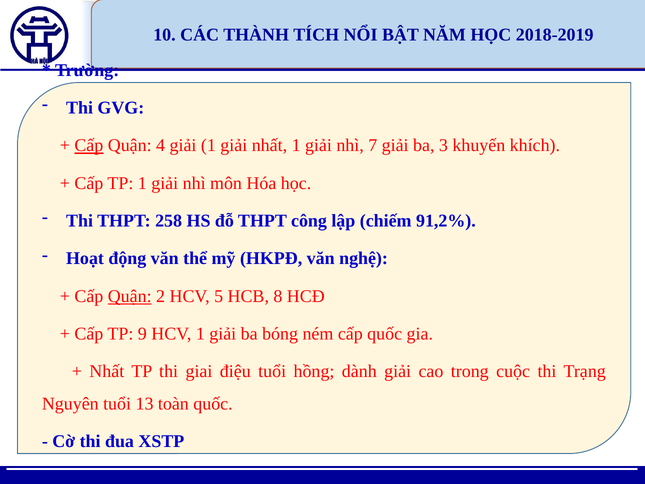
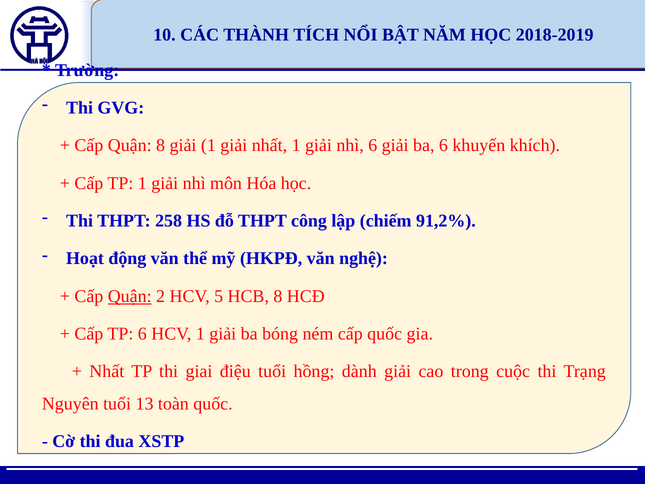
Cấp at (89, 145) underline: present -> none
Quận 4: 4 -> 8
nhì 7: 7 -> 6
ba 3: 3 -> 6
TP 9: 9 -> 6
